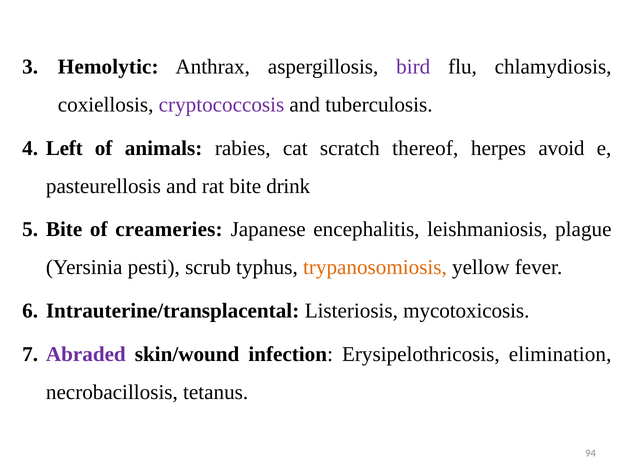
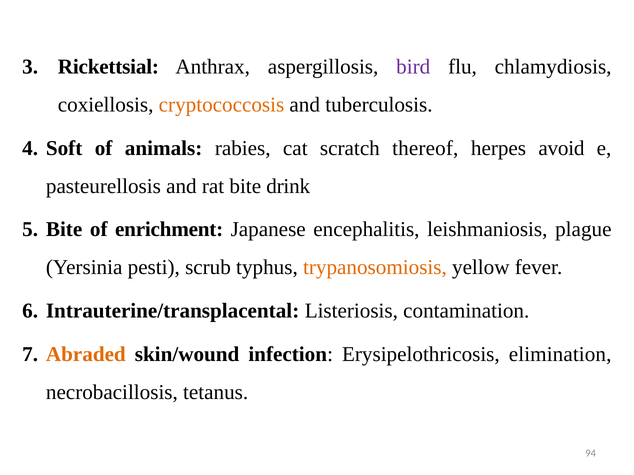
Hemolytic: Hemolytic -> Rickettsial
cryptococcosis colour: purple -> orange
Left: Left -> Soft
creameries: creameries -> enrichment
mycotoxicosis: mycotoxicosis -> contamination
Abraded colour: purple -> orange
